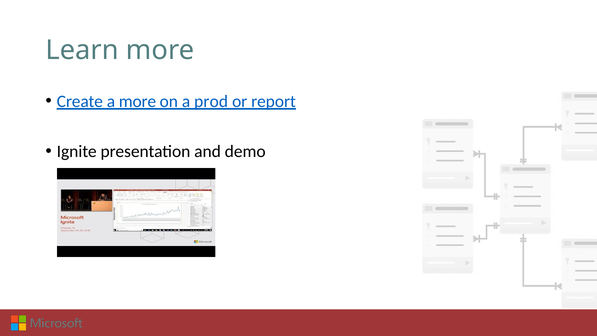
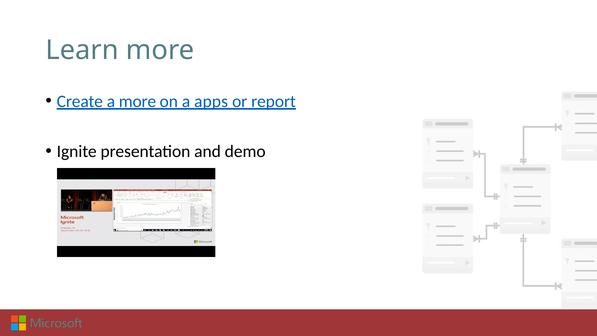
prod: prod -> apps
